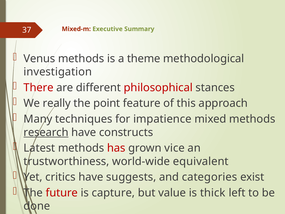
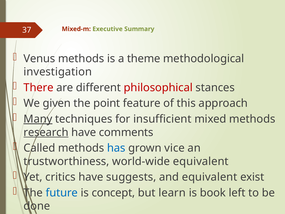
really: really -> given
Many underline: none -> present
impatience: impatience -> insufficient
constructs: constructs -> comments
Latest: Latest -> Called
has colour: red -> blue
and categories: categories -> equivalent
future colour: red -> blue
capture: capture -> concept
value: value -> learn
thick: thick -> book
